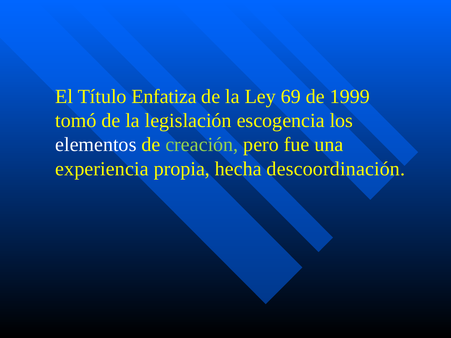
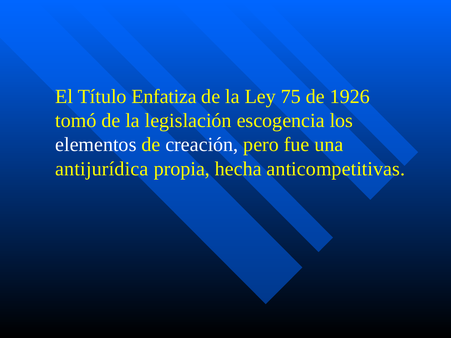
69: 69 -> 75
1999: 1999 -> 1926
creación colour: light green -> white
experiencia: experiencia -> antijurídica
descoordinación: descoordinación -> anticompetitivas
